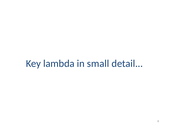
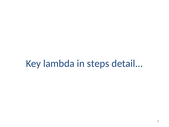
small: small -> steps
